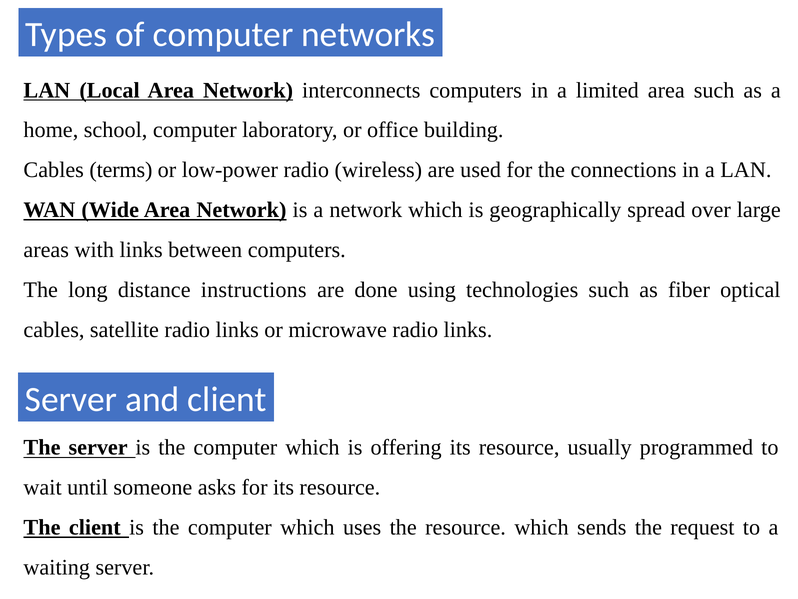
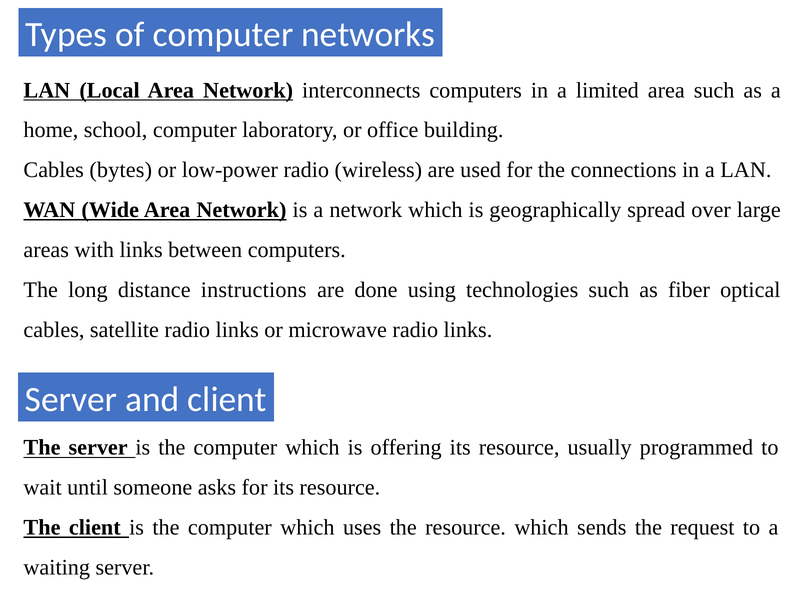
terms: terms -> bytes
